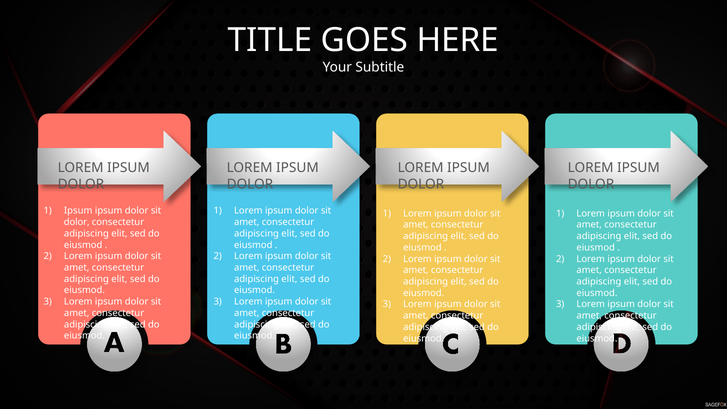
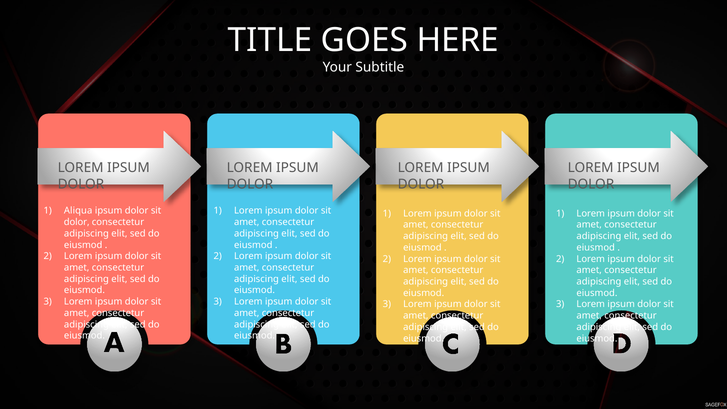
Ipsum at (78, 211): Ipsum -> Aliqua
